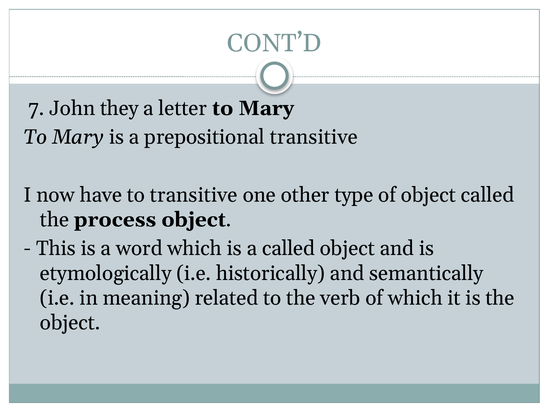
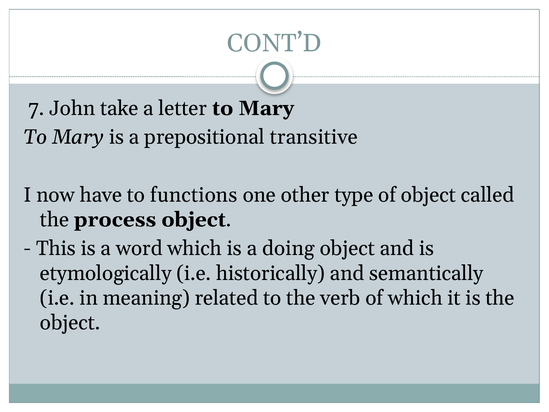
they: they -> take
to transitive: transitive -> functions
a called: called -> doing
